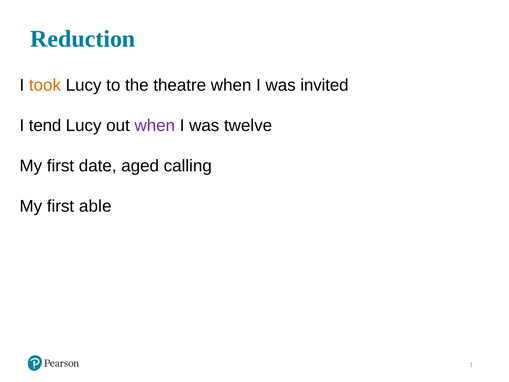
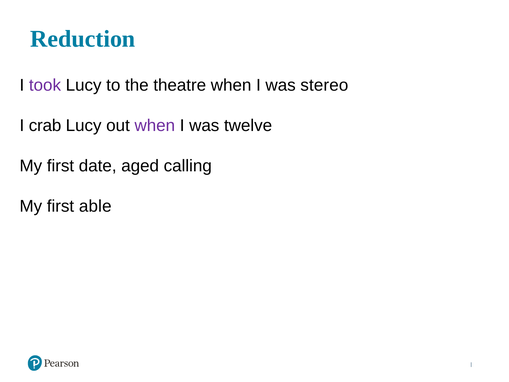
took colour: orange -> purple
invited: invited -> stereo
tend: tend -> crab
